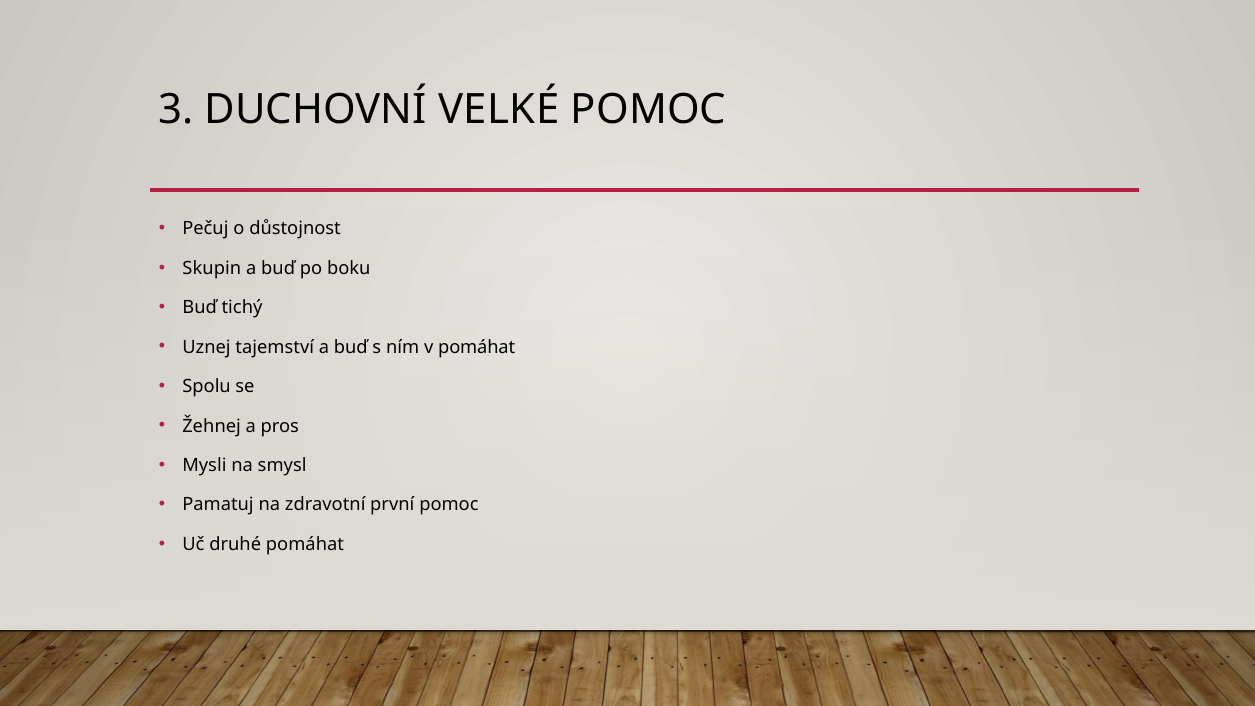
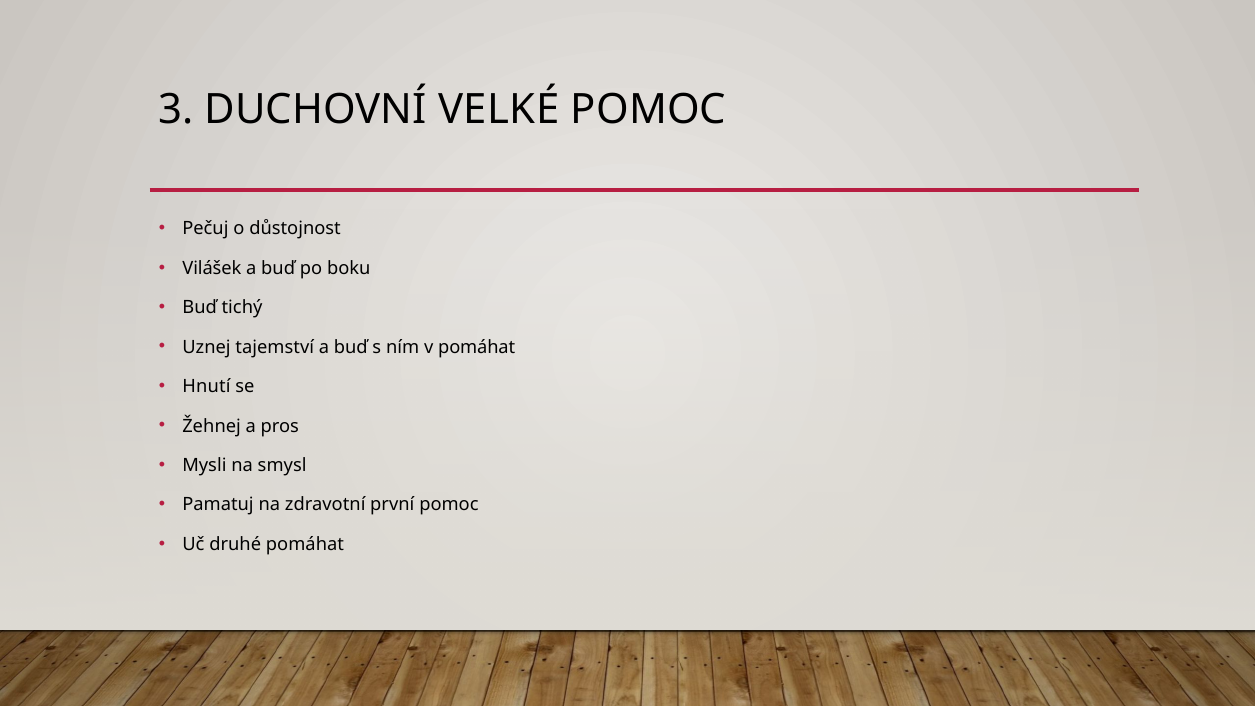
Skupin: Skupin -> Vilášek
Spolu: Spolu -> Hnutí
